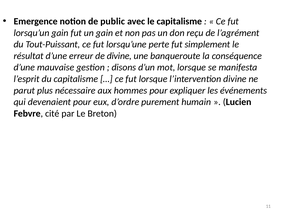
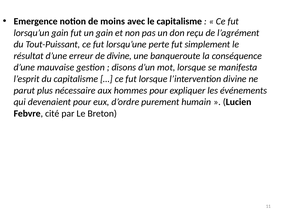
public: public -> moins
